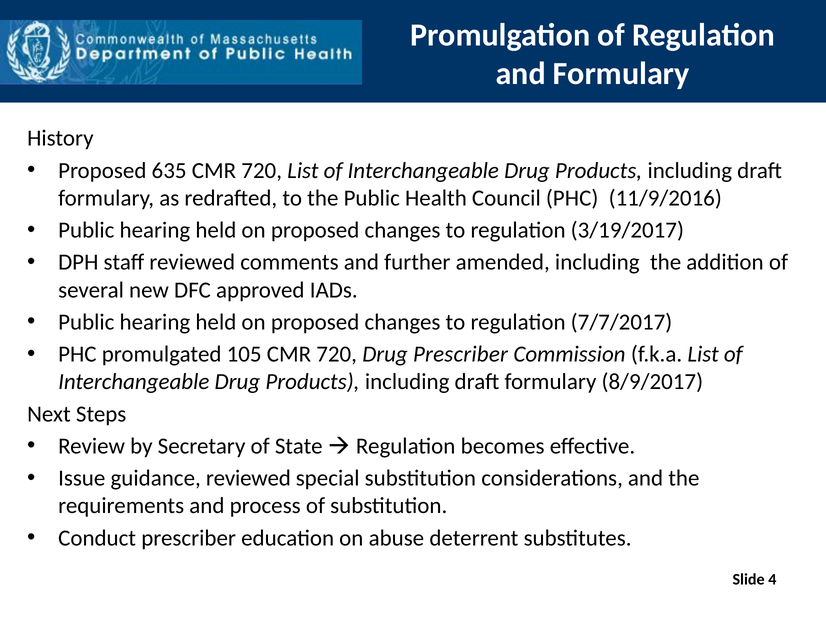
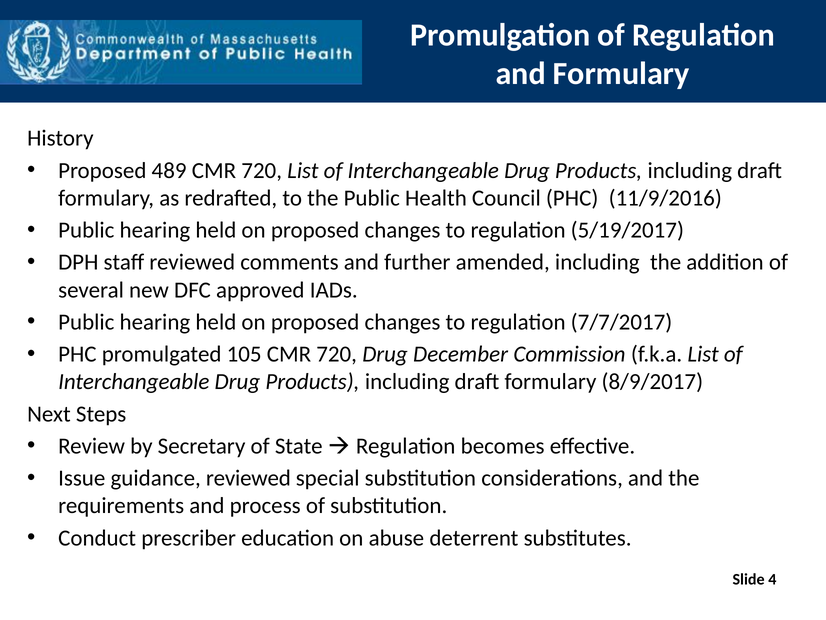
635: 635 -> 489
3/19/2017: 3/19/2017 -> 5/19/2017
Drug Prescriber: Prescriber -> December
